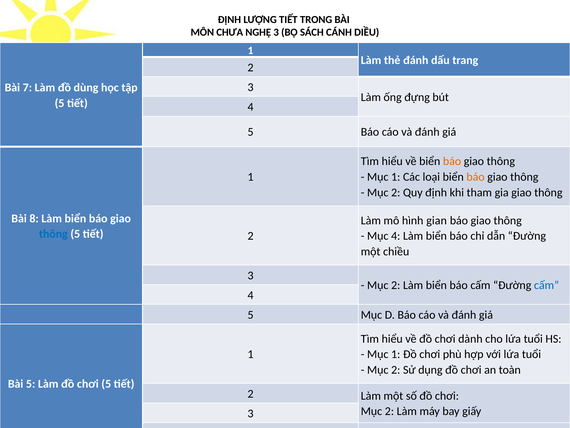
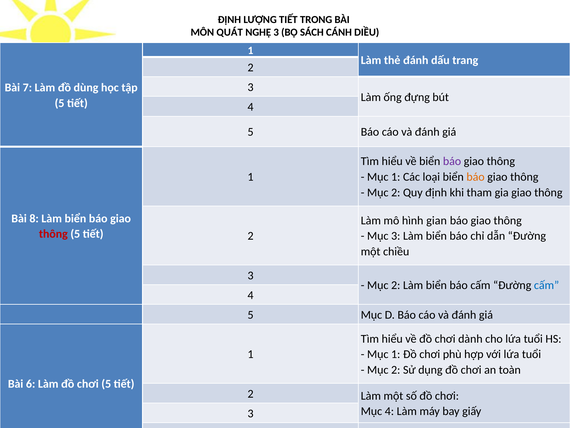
CHƯA: CHƯA -> QUÁT
báo at (452, 161) colour: orange -> purple
thông at (53, 234) colour: blue -> red
Mục 4: 4 -> 3
Bài 5: 5 -> 6
2 at (389, 411): 2 -> 4
